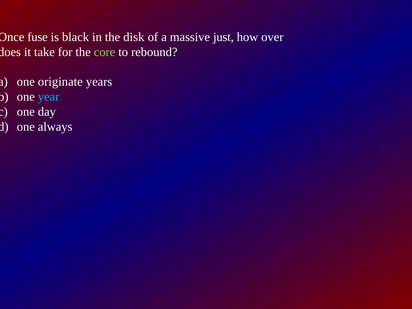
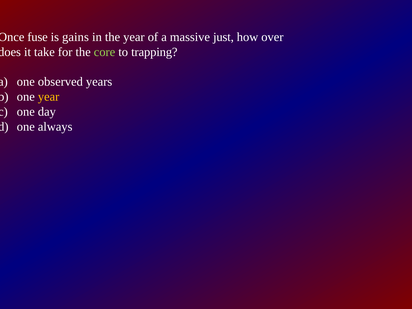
black: black -> gains
the disk: disk -> year
rebound: rebound -> trapping
originate: originate -> observed
year at (49, 97) colour: light blue -> yellow
